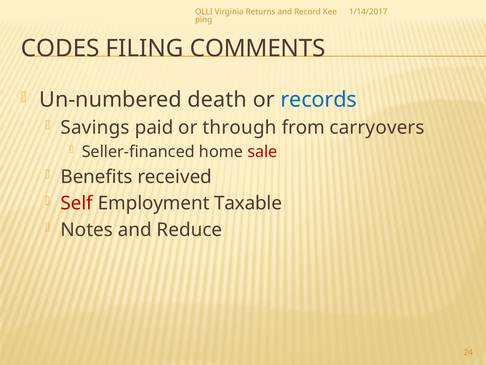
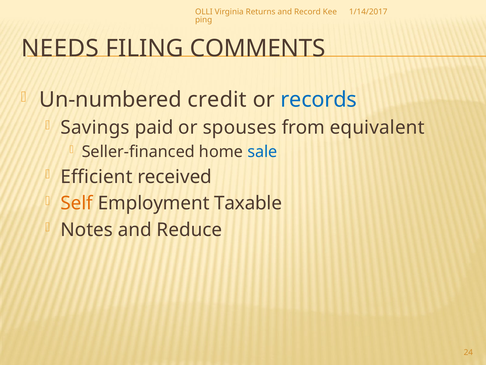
CODES: CODES -> NEEDS
death: death -> credit
through: through -> spouses
carryovers: carryovers -> equivalent
sale colour: red -> blue
Benefits: Benefits -> Efficient
Self colour: red -> orange
